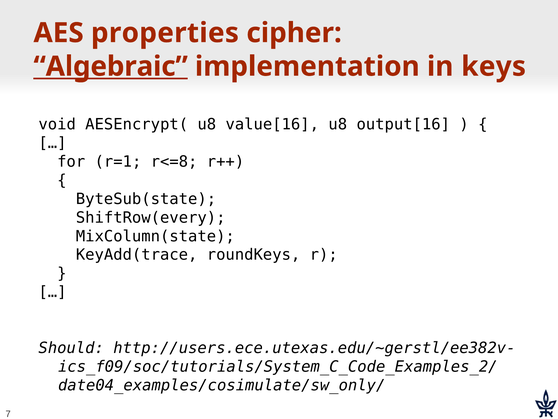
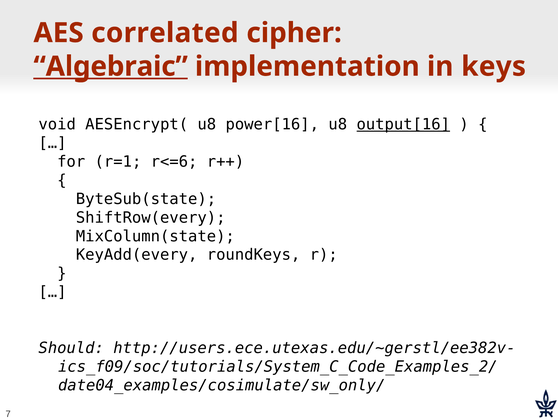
properties: properties -> correlated
value[16: value[16 -> power[16
output[16 underline: none -> present
r<=8: r<=8 -> r<=6
KeyAdd(trace: KeyAdd(trace -> KeyAdd(every
